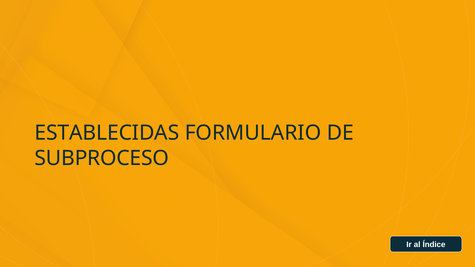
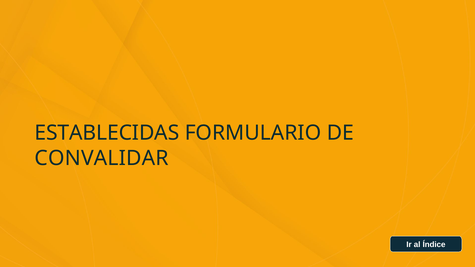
SUBPROCESO: SUBPROCESO -> CONVALIDAR
